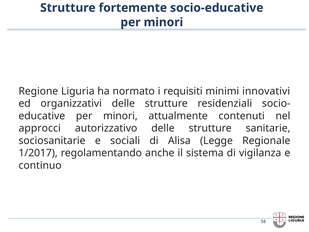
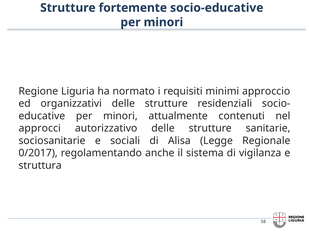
innovativi: innovativi -> approccio
1/2017: 1/2017 -> 0/2017
continuo: continuo -> struttura
